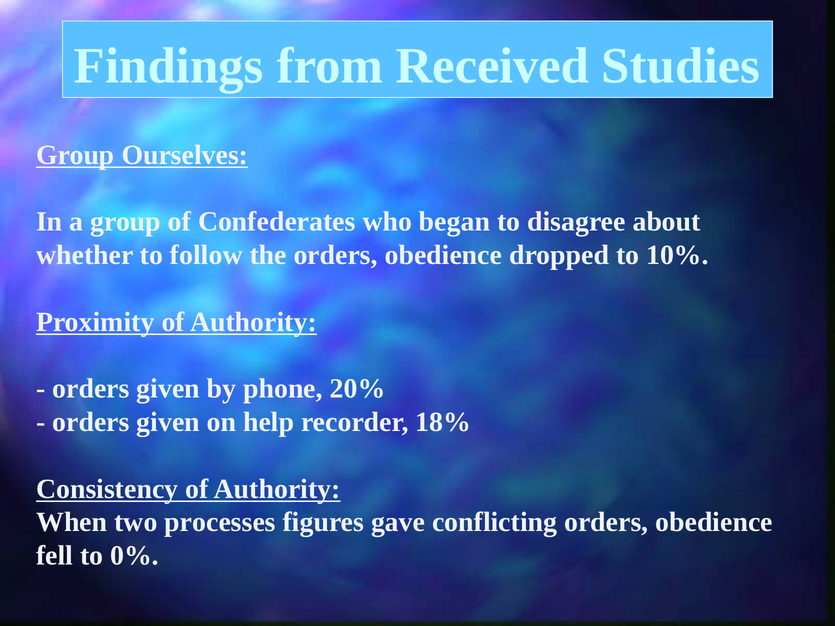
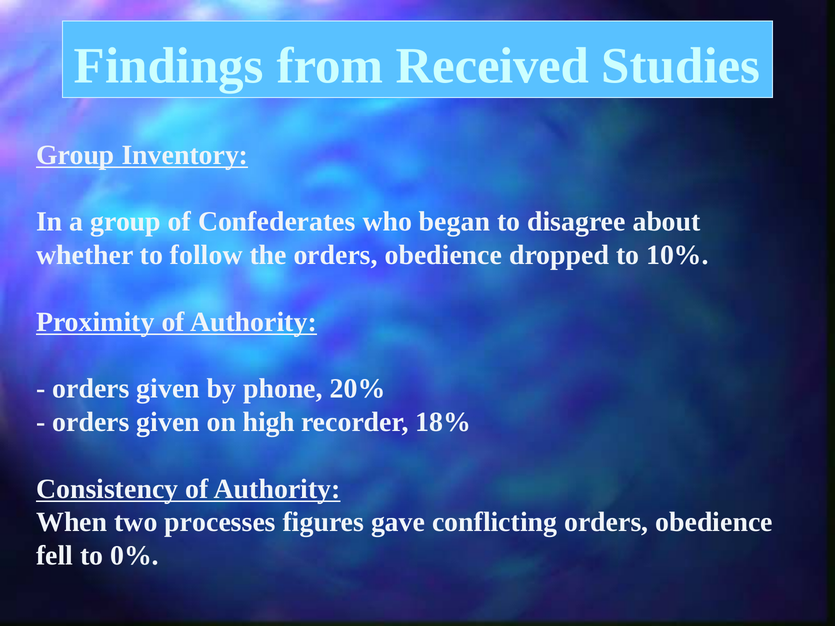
Ourselves: Ourselves -> Inventory
help: help -> high
